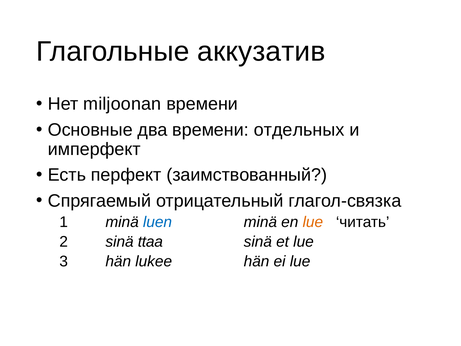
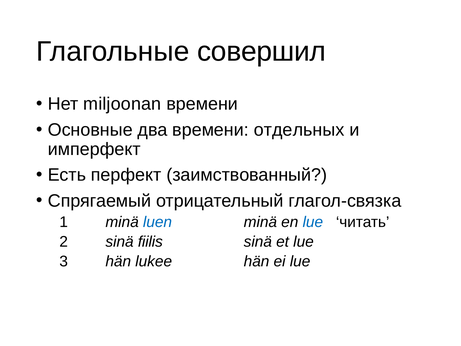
аккузатив: аккузатив -> совершил
lue at (313, 222) colour: orange -> blue
ttaa: ttaa -> fiilis
